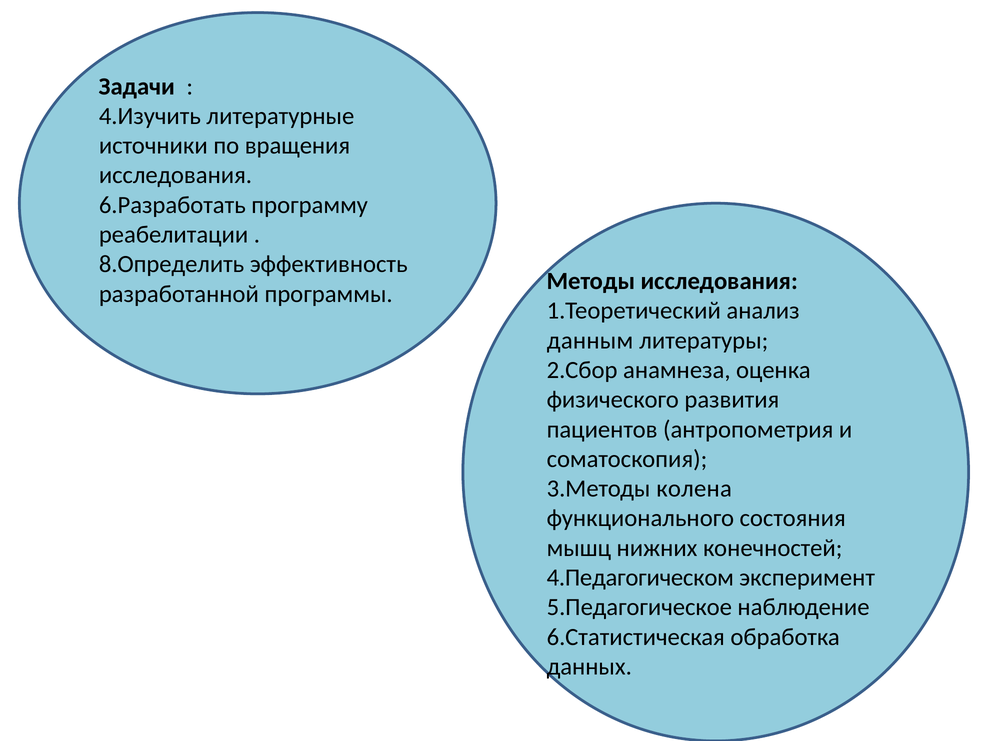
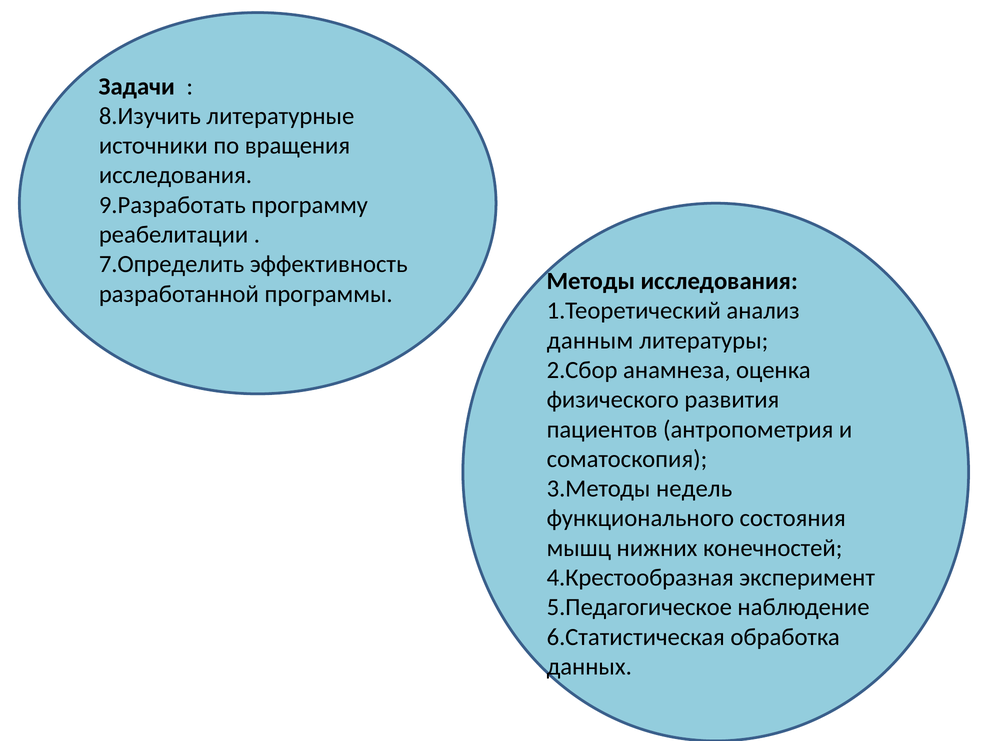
4.Изучить: 4.Изучить -> 8.Изучить
6.Разработать: 6.Разработать -> 9.Разработать
8.Определить: 8.Определить -> 7.Определить
колена: колена -> недель
4.Педагогическом: 4.Педагогическом -> 4.Крестообразная
